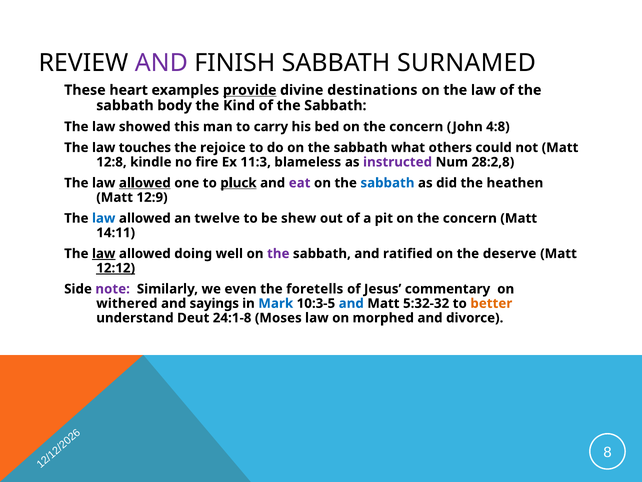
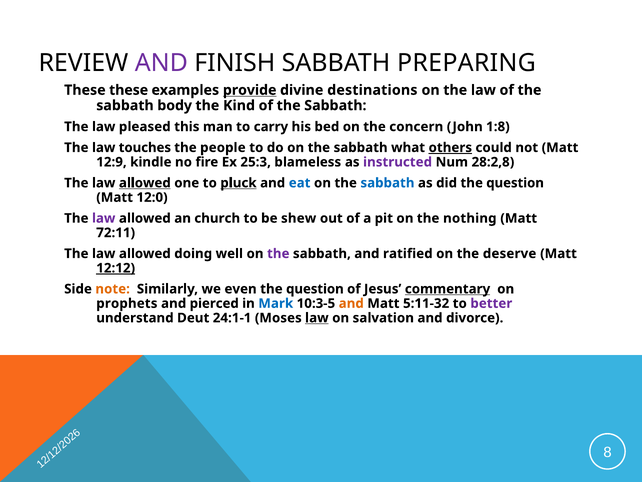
SURNAMED: SURNAMED -> PREPARING
These heart: heart -> these
showed: showed -> pleased
4:8: 4:8 -> 1:8
rejoice: rejoice -> people
others underline: none -> present
12:8: 12:8 -> 12:9
11:3: 11:3 -> 25:3
eat colour: purple -> blue
did the heathen: heathen -> question
12:9: 12:9 -> 12:0
law at (104, 218) colour: blue -> purple
twelve: twelve -> church
pit on the concern: concern -> nothing
14:11: 14:11 -> 72:11
law at (104, 253) underline: present -> none
note colour: purple -> orange
foretells at (315, 289): foretells -> question
commentary underline: none -> present
withered: withered -> prophets
sayings: sayings -> pierced
and at (351, 303) colour: blue -> orange
5:32-32: 5:32-32 -> 5:11-32
better colour: orange -> purple
24:1-8: 24:1-8 -> 24:1-1
law at (317, 318) underline: none -> present
morphed: morphed -> salvation
